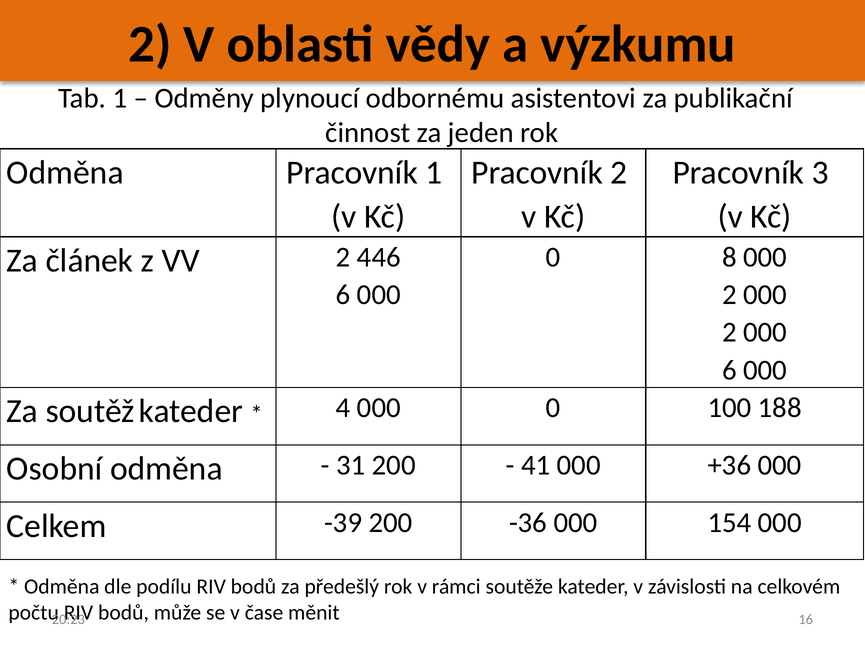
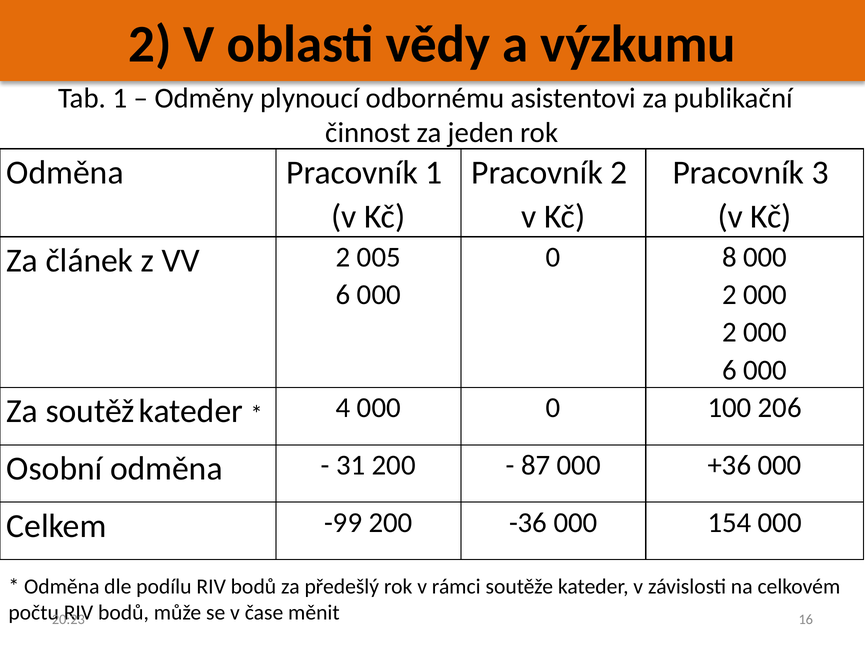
446: 446 -> 005
188: 188 -> 206
41: 41 -> 87
-39: -39 -> -99
